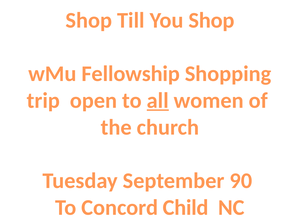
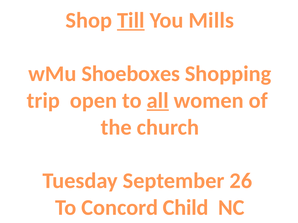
Till underline: none -> present
You Shop: Shop -> Mills
Fellowship: Fellowship -> Shoeboxes
90: 90 -> 26
